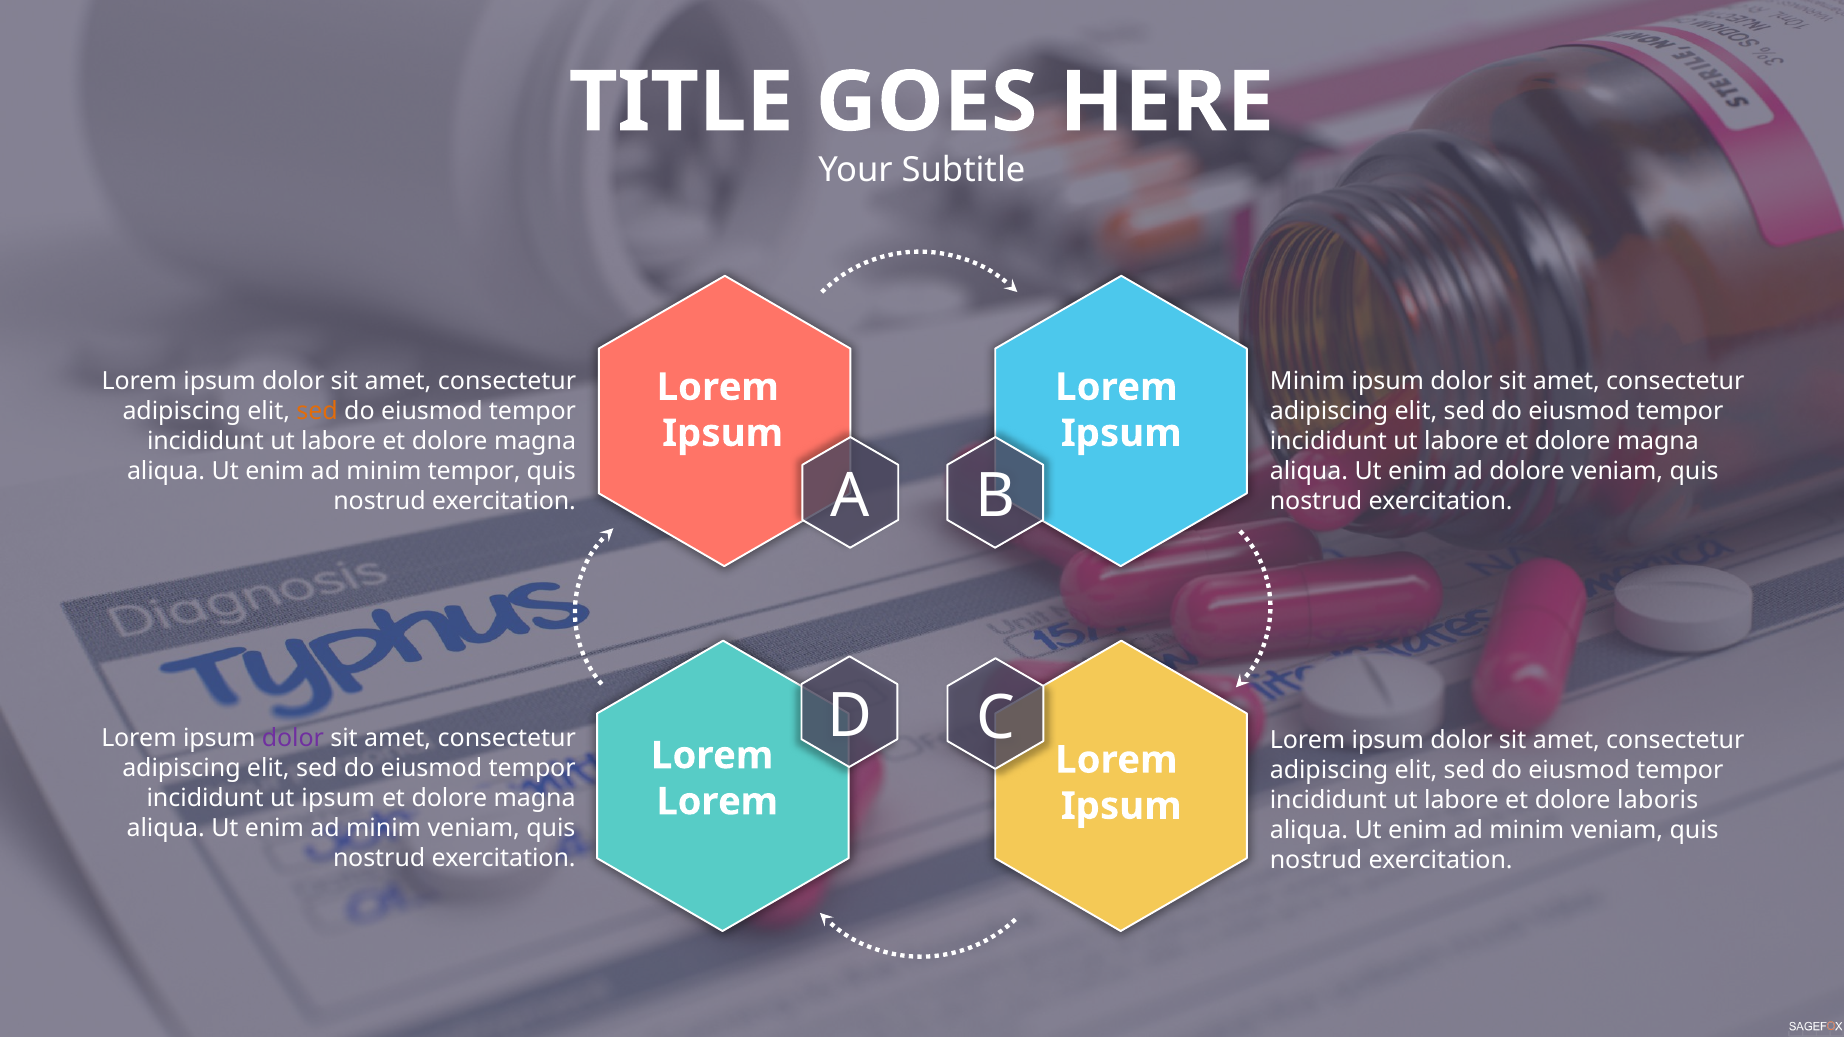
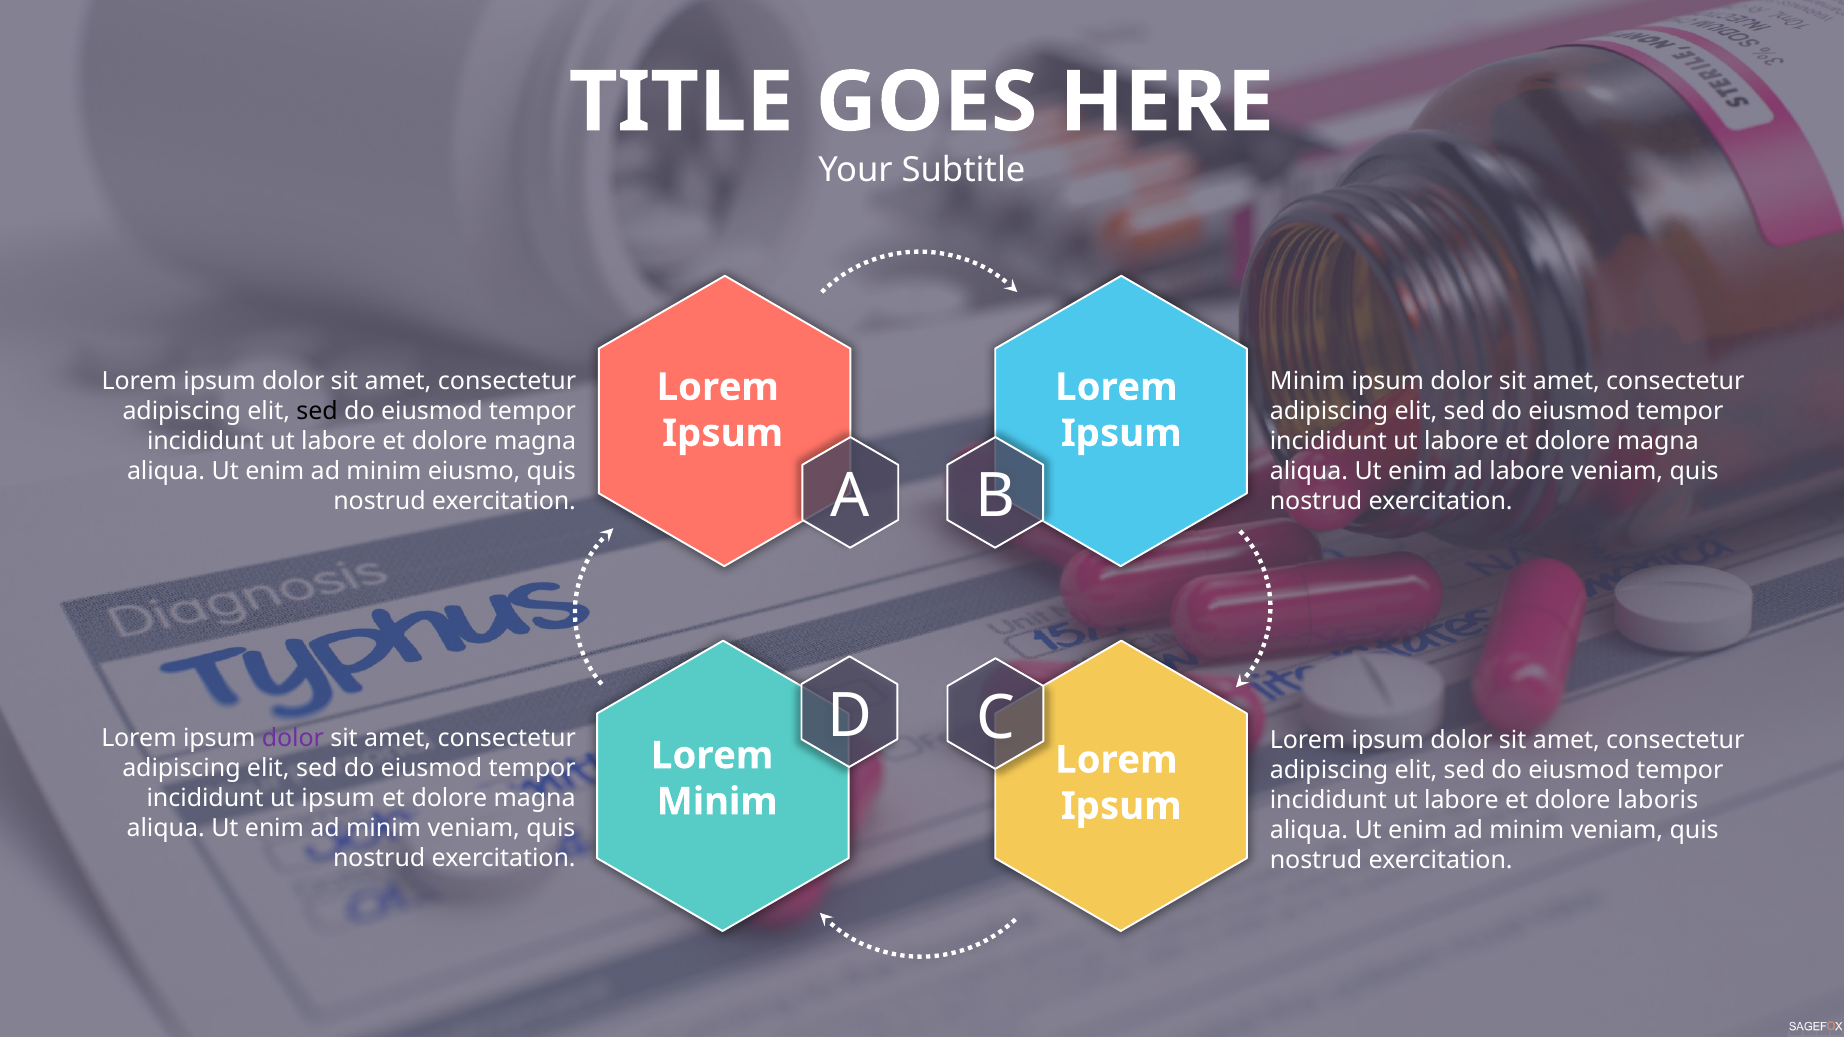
sed at (317, 412) colour: orange -> black
minim tempor: tempor -> eiusmo
ad dolore: dolore -> labore
Lorem at (717, 802): Lorem -> Minim
